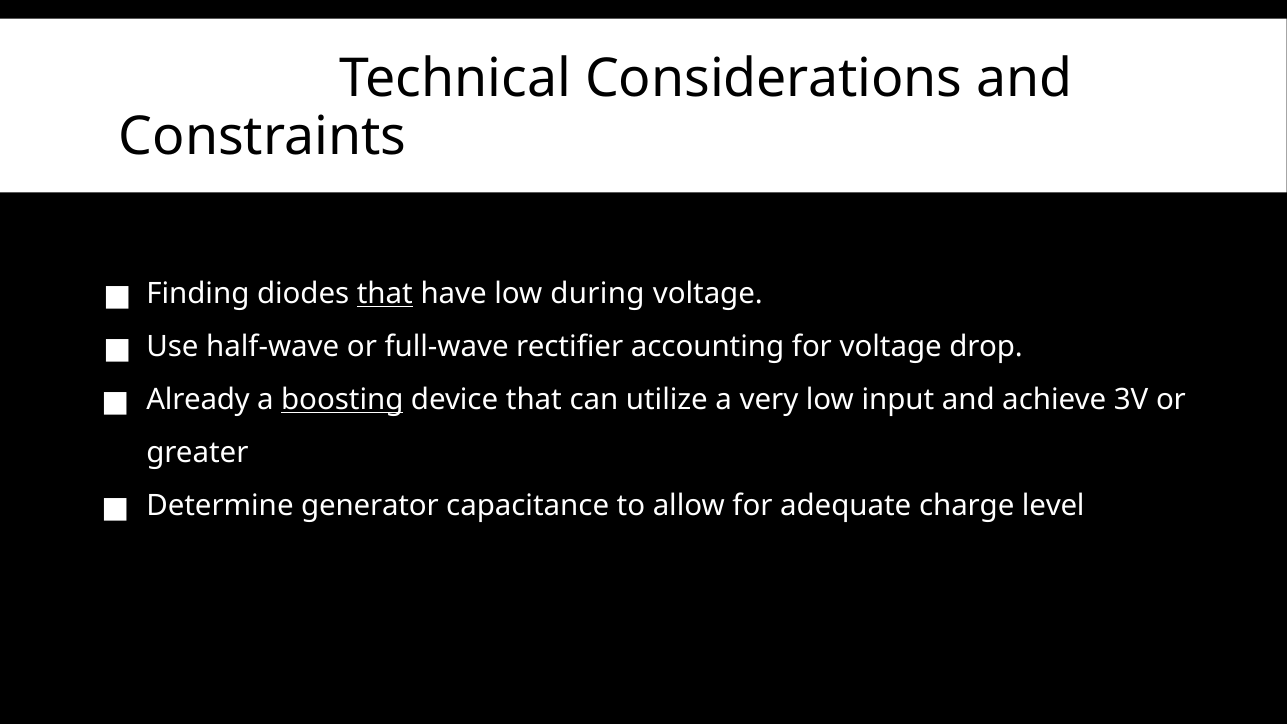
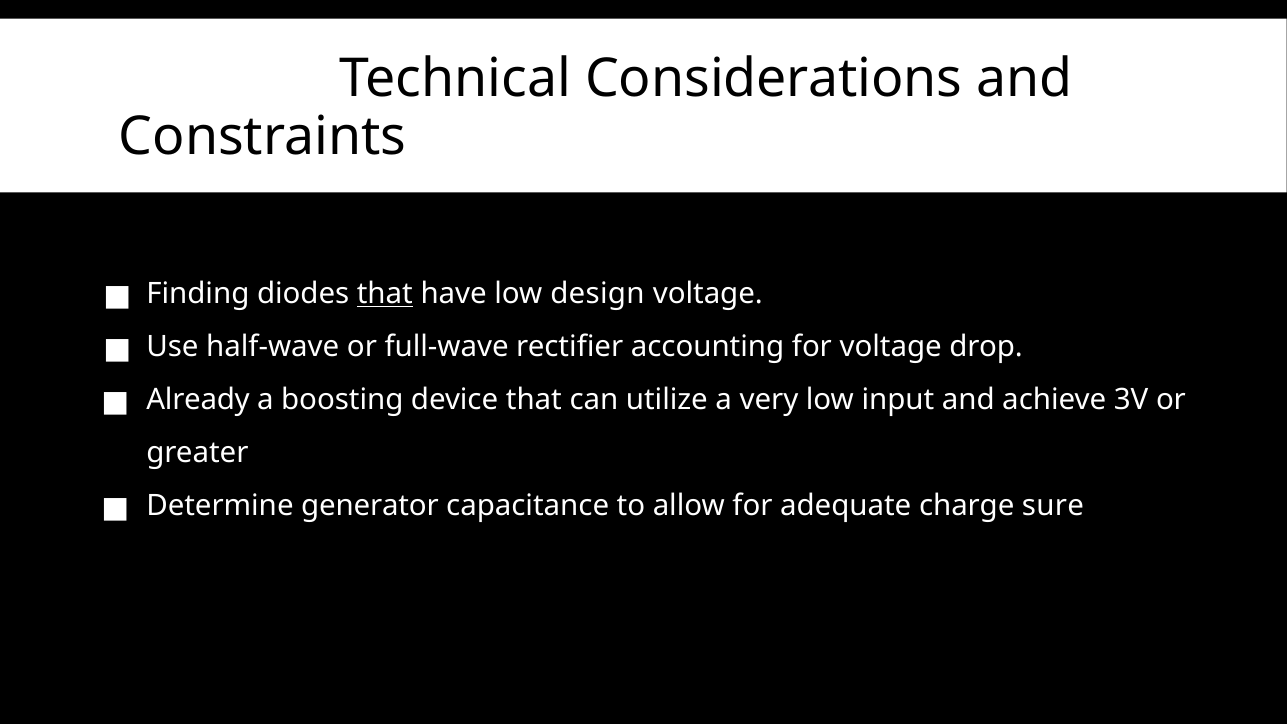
during: during -> design
boosting underline: present -> none
level: level -> sure
